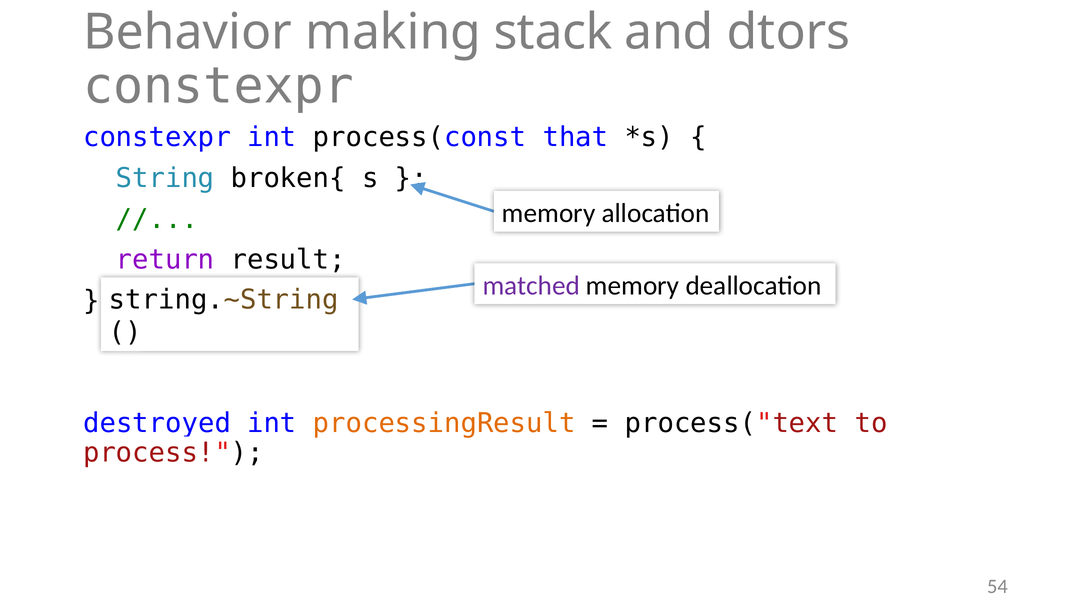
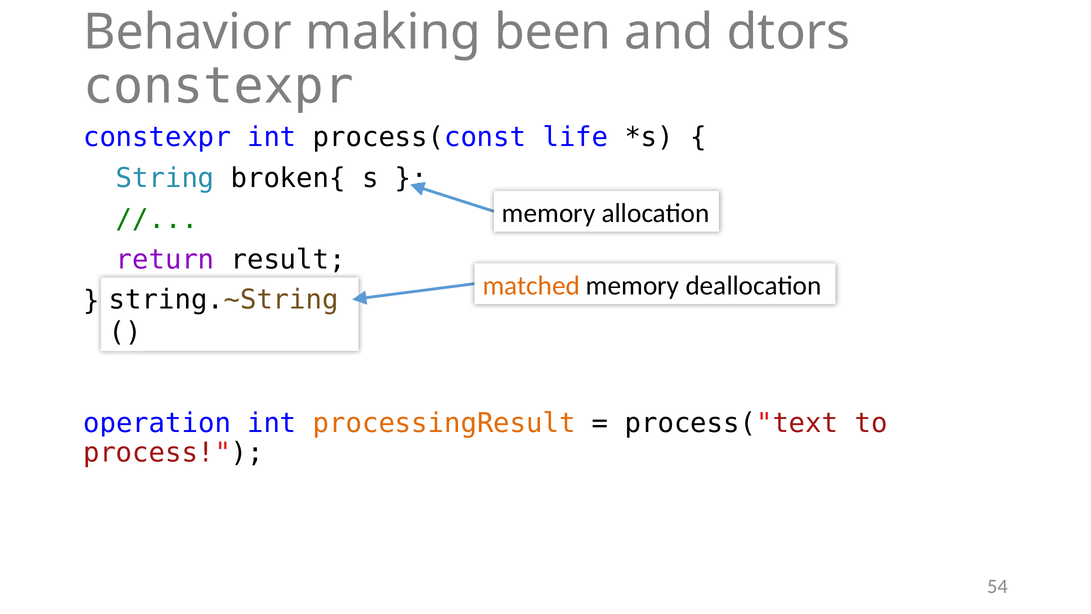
stack: stack -> been
that: that -> life
matched colour: purple -> orange
destroyed: destroyed -> operation
